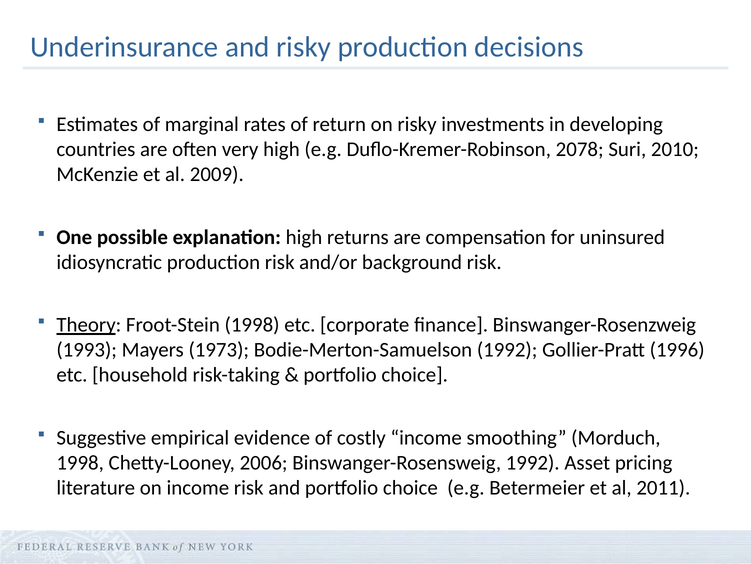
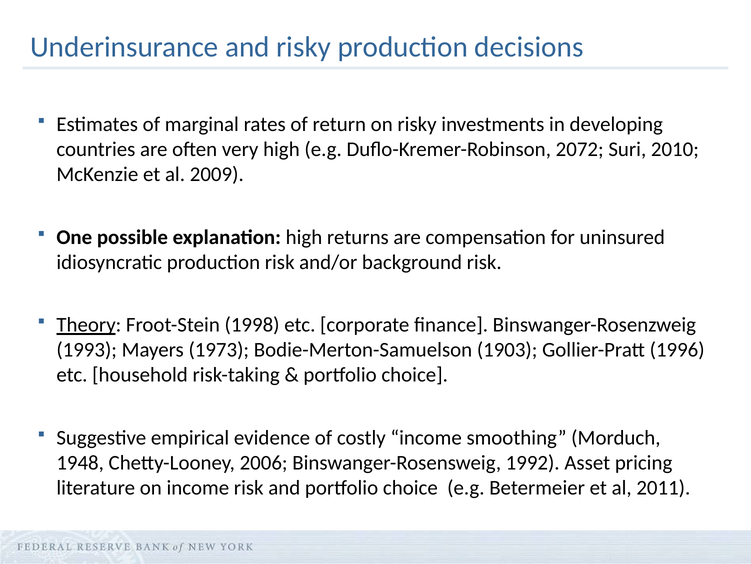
2078: 2078 -> 2072
Bodie-Merton-Samuelson 1992: 1992 -> 1903
1998 at (80, 462): 1998 -> 1948
